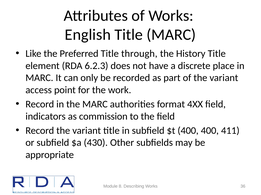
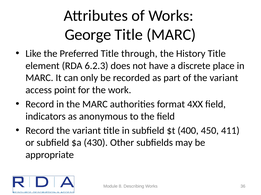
English: English -> George
commission: commission -> anonymous
400 400: 400 -> 450
